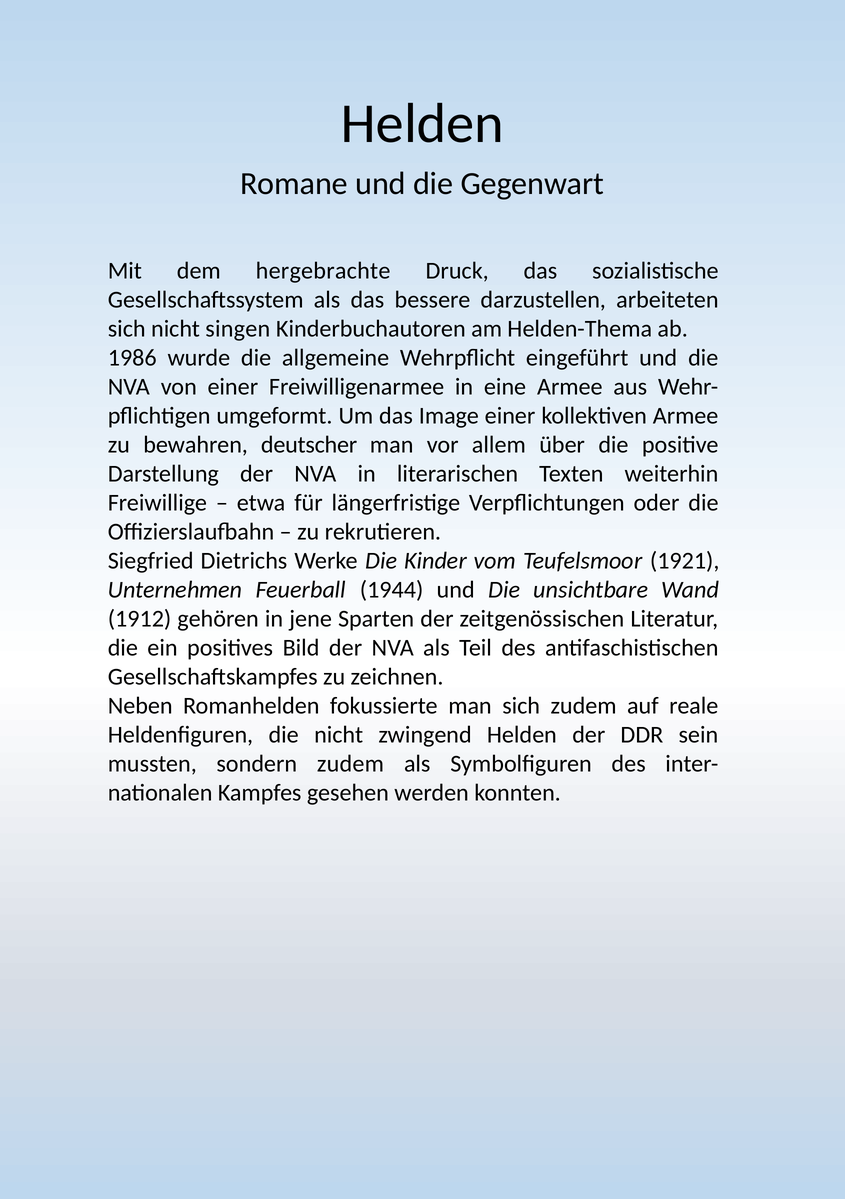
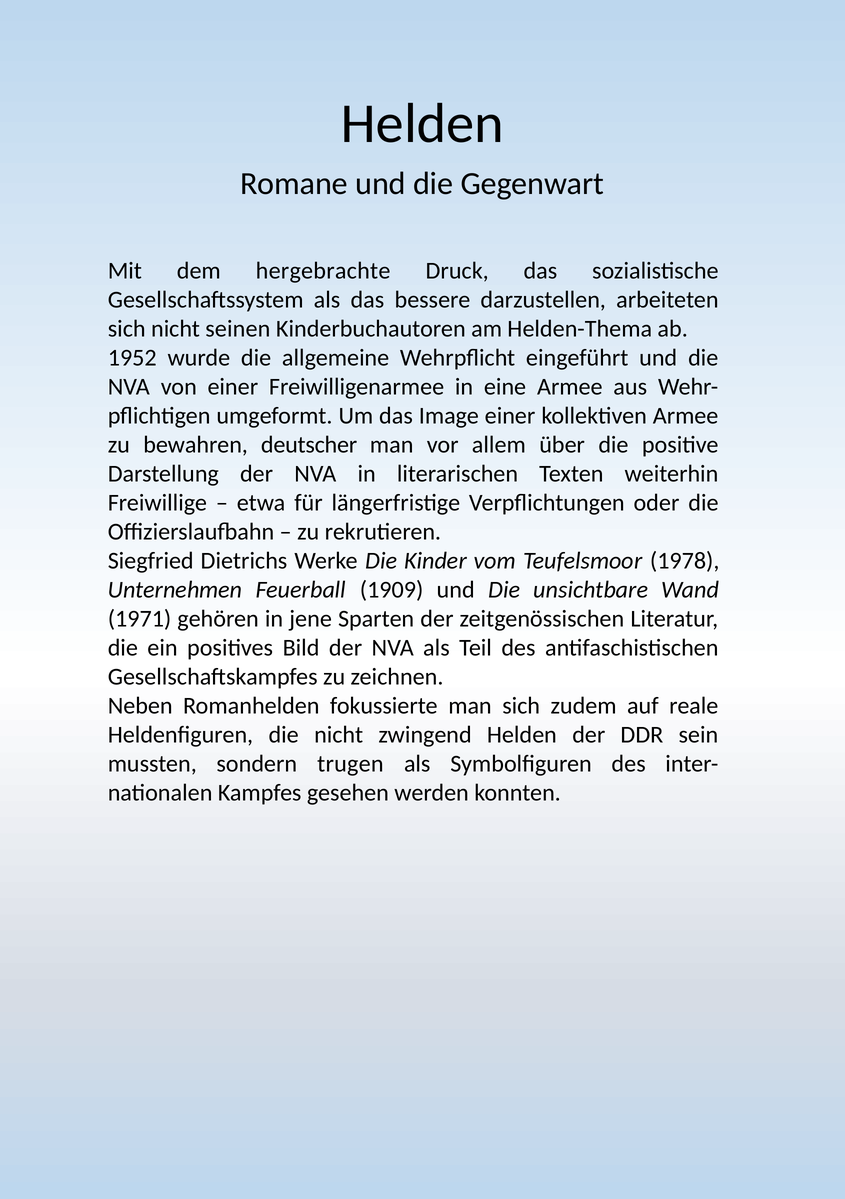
singen: singen -> seinen
1986: 1986 -> 1952
1921: 1921 -> 1978
1944: 1944 -> 1909
1912: 1912 -> 1971
sondern zudem: zudem -> trugen
